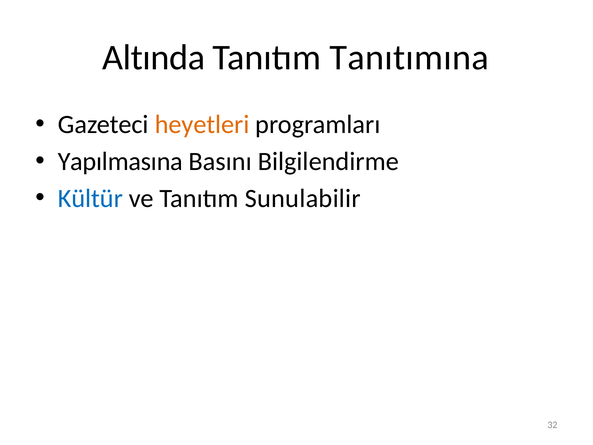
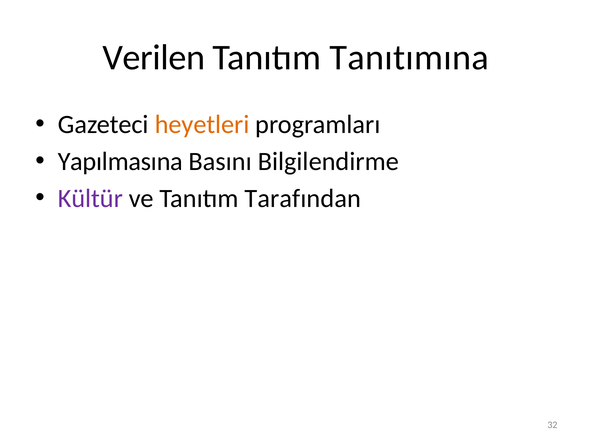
Altında: Altında -> Verilen
Kültür colour: blue -> purple
Sunulabilir: Sunulabilir -> Tarafından
